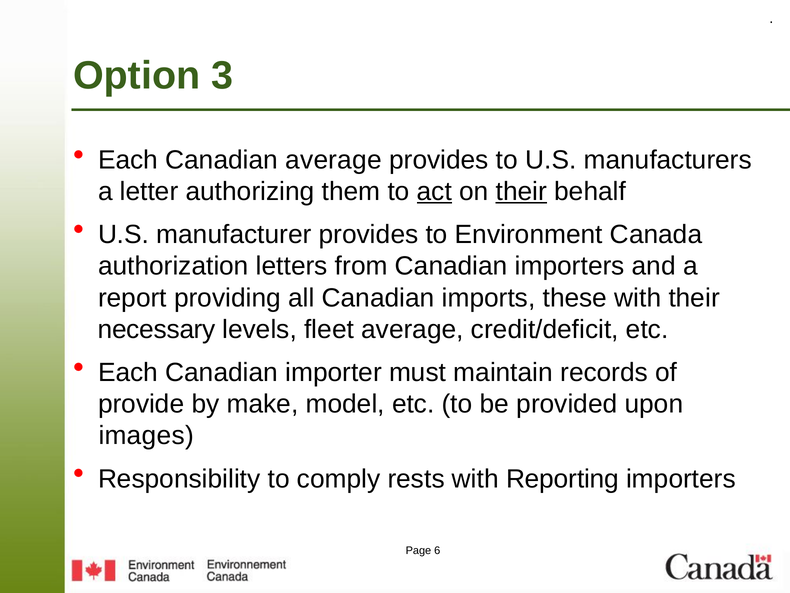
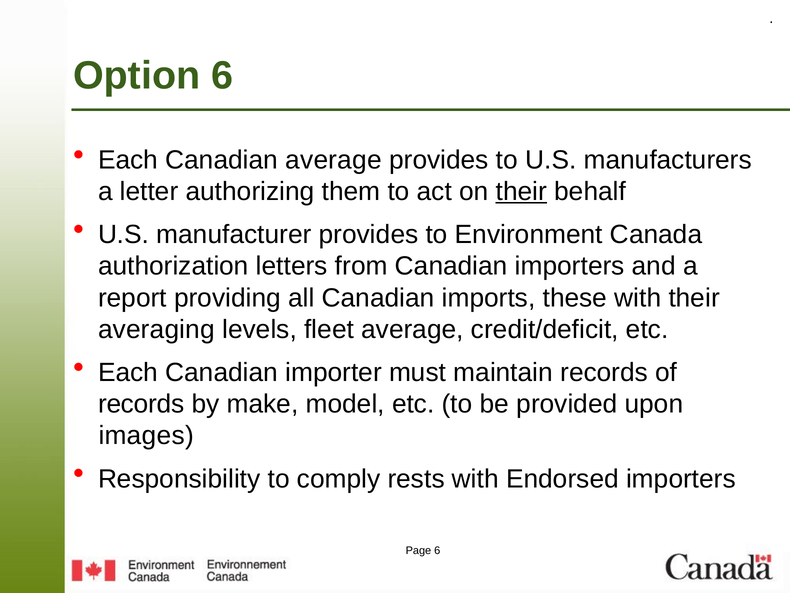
Option 3: 3 -> 6
act underline: present -> none
necessary: necessary -> averaging
provide at (141, 404): provide -> records
Reporting: Reporting -> Endorsed
